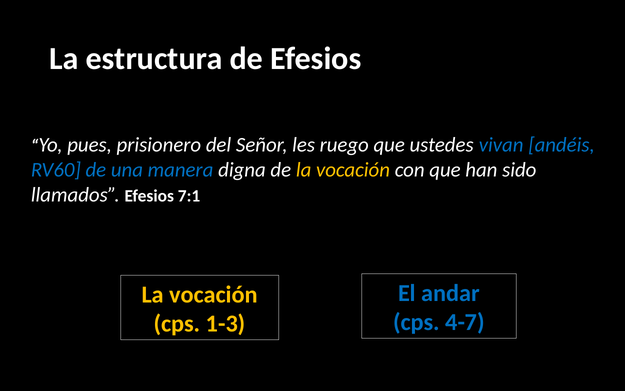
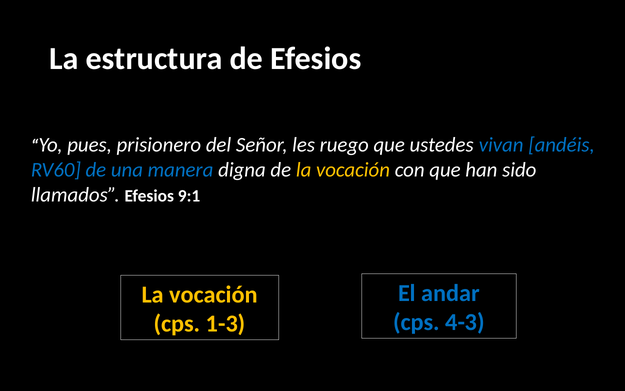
7:1: 7:1 -> 9:1
4-7: 4-7 -> 4-3
